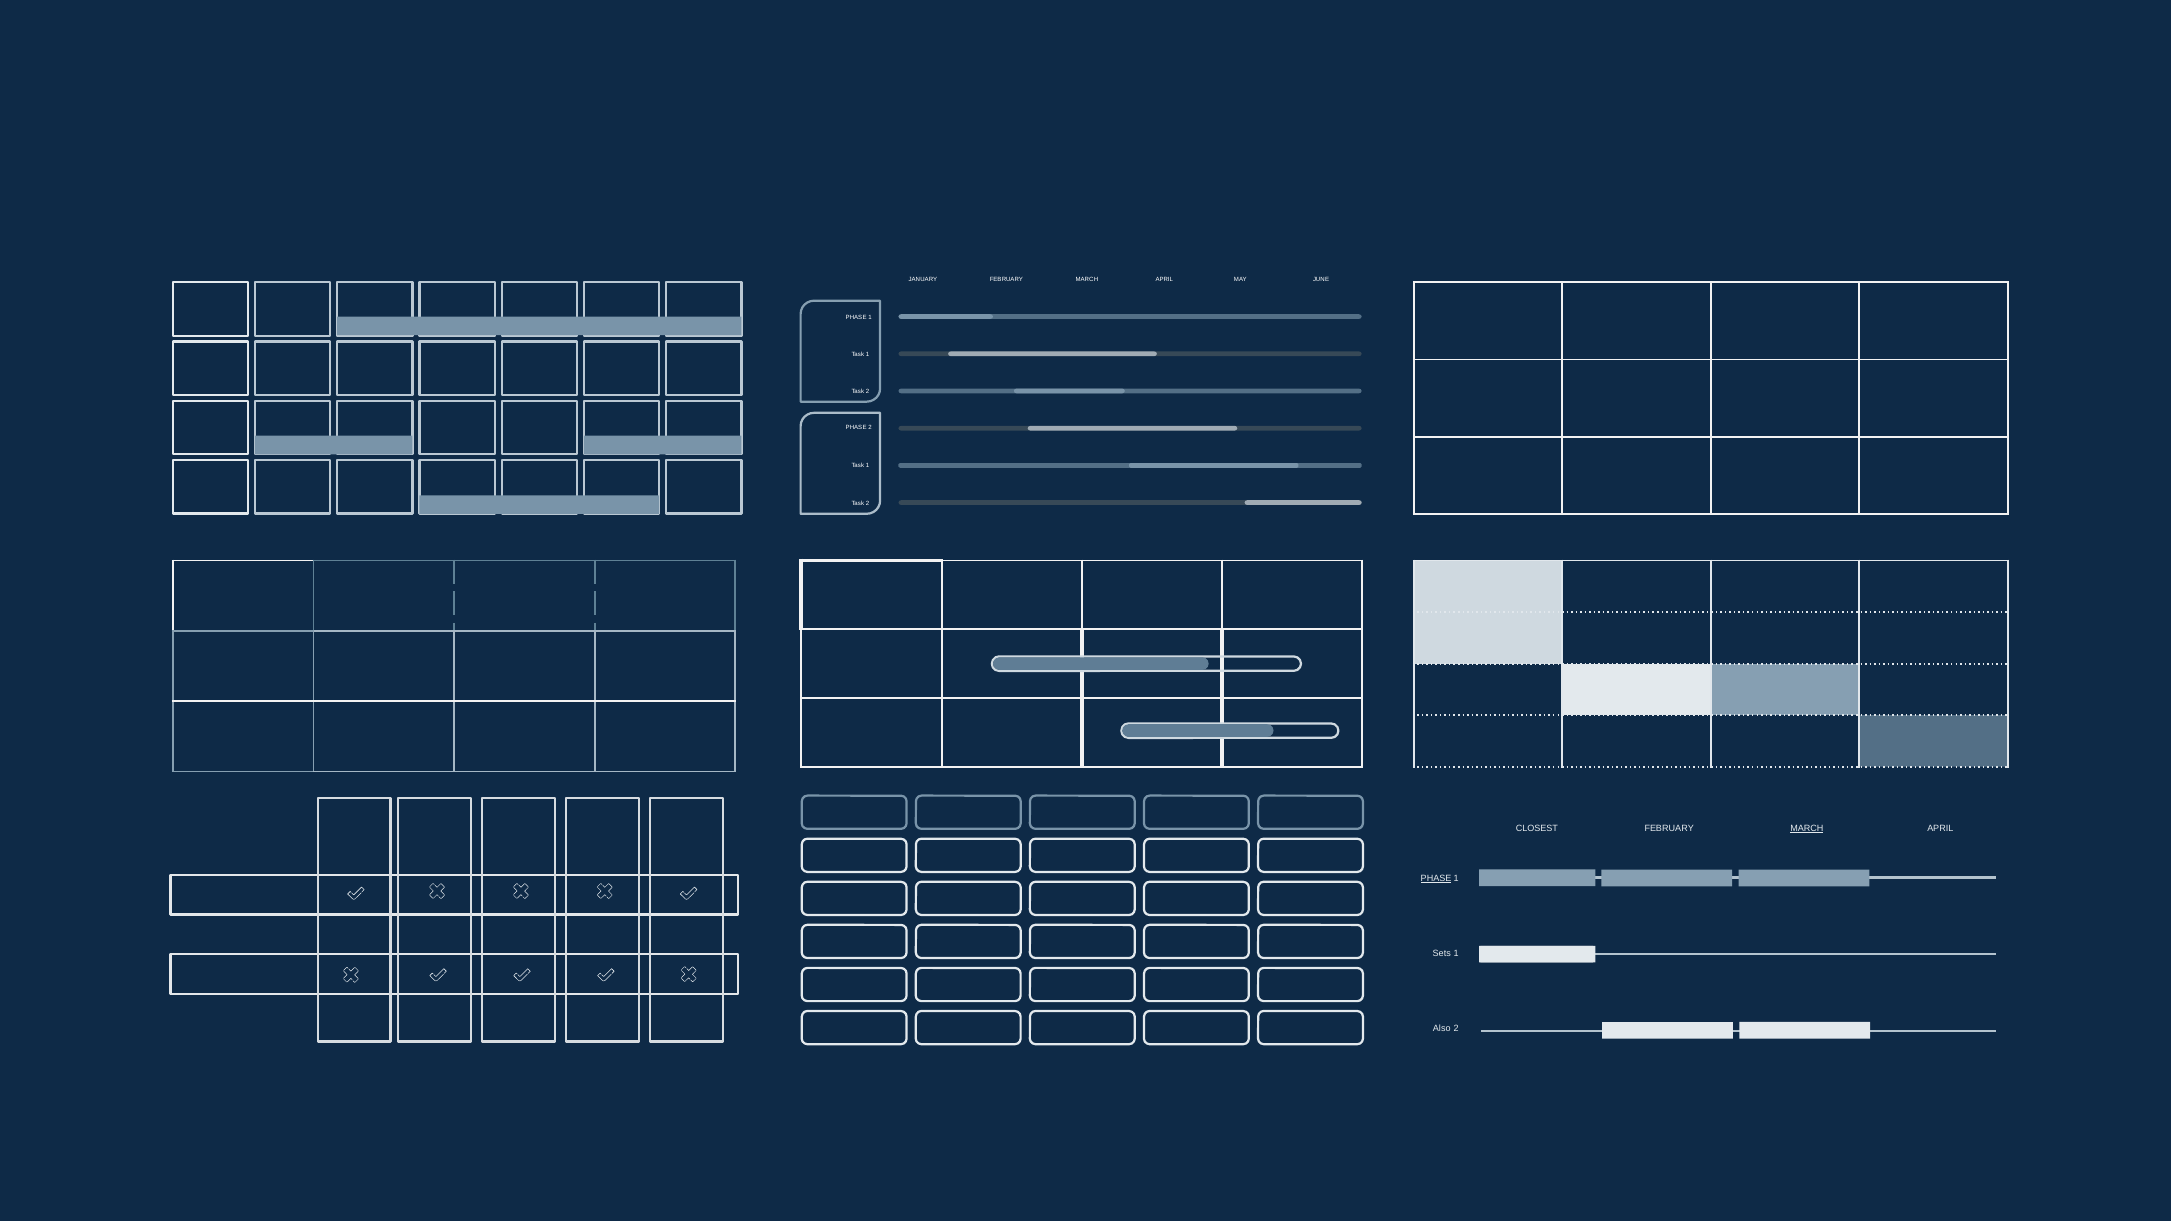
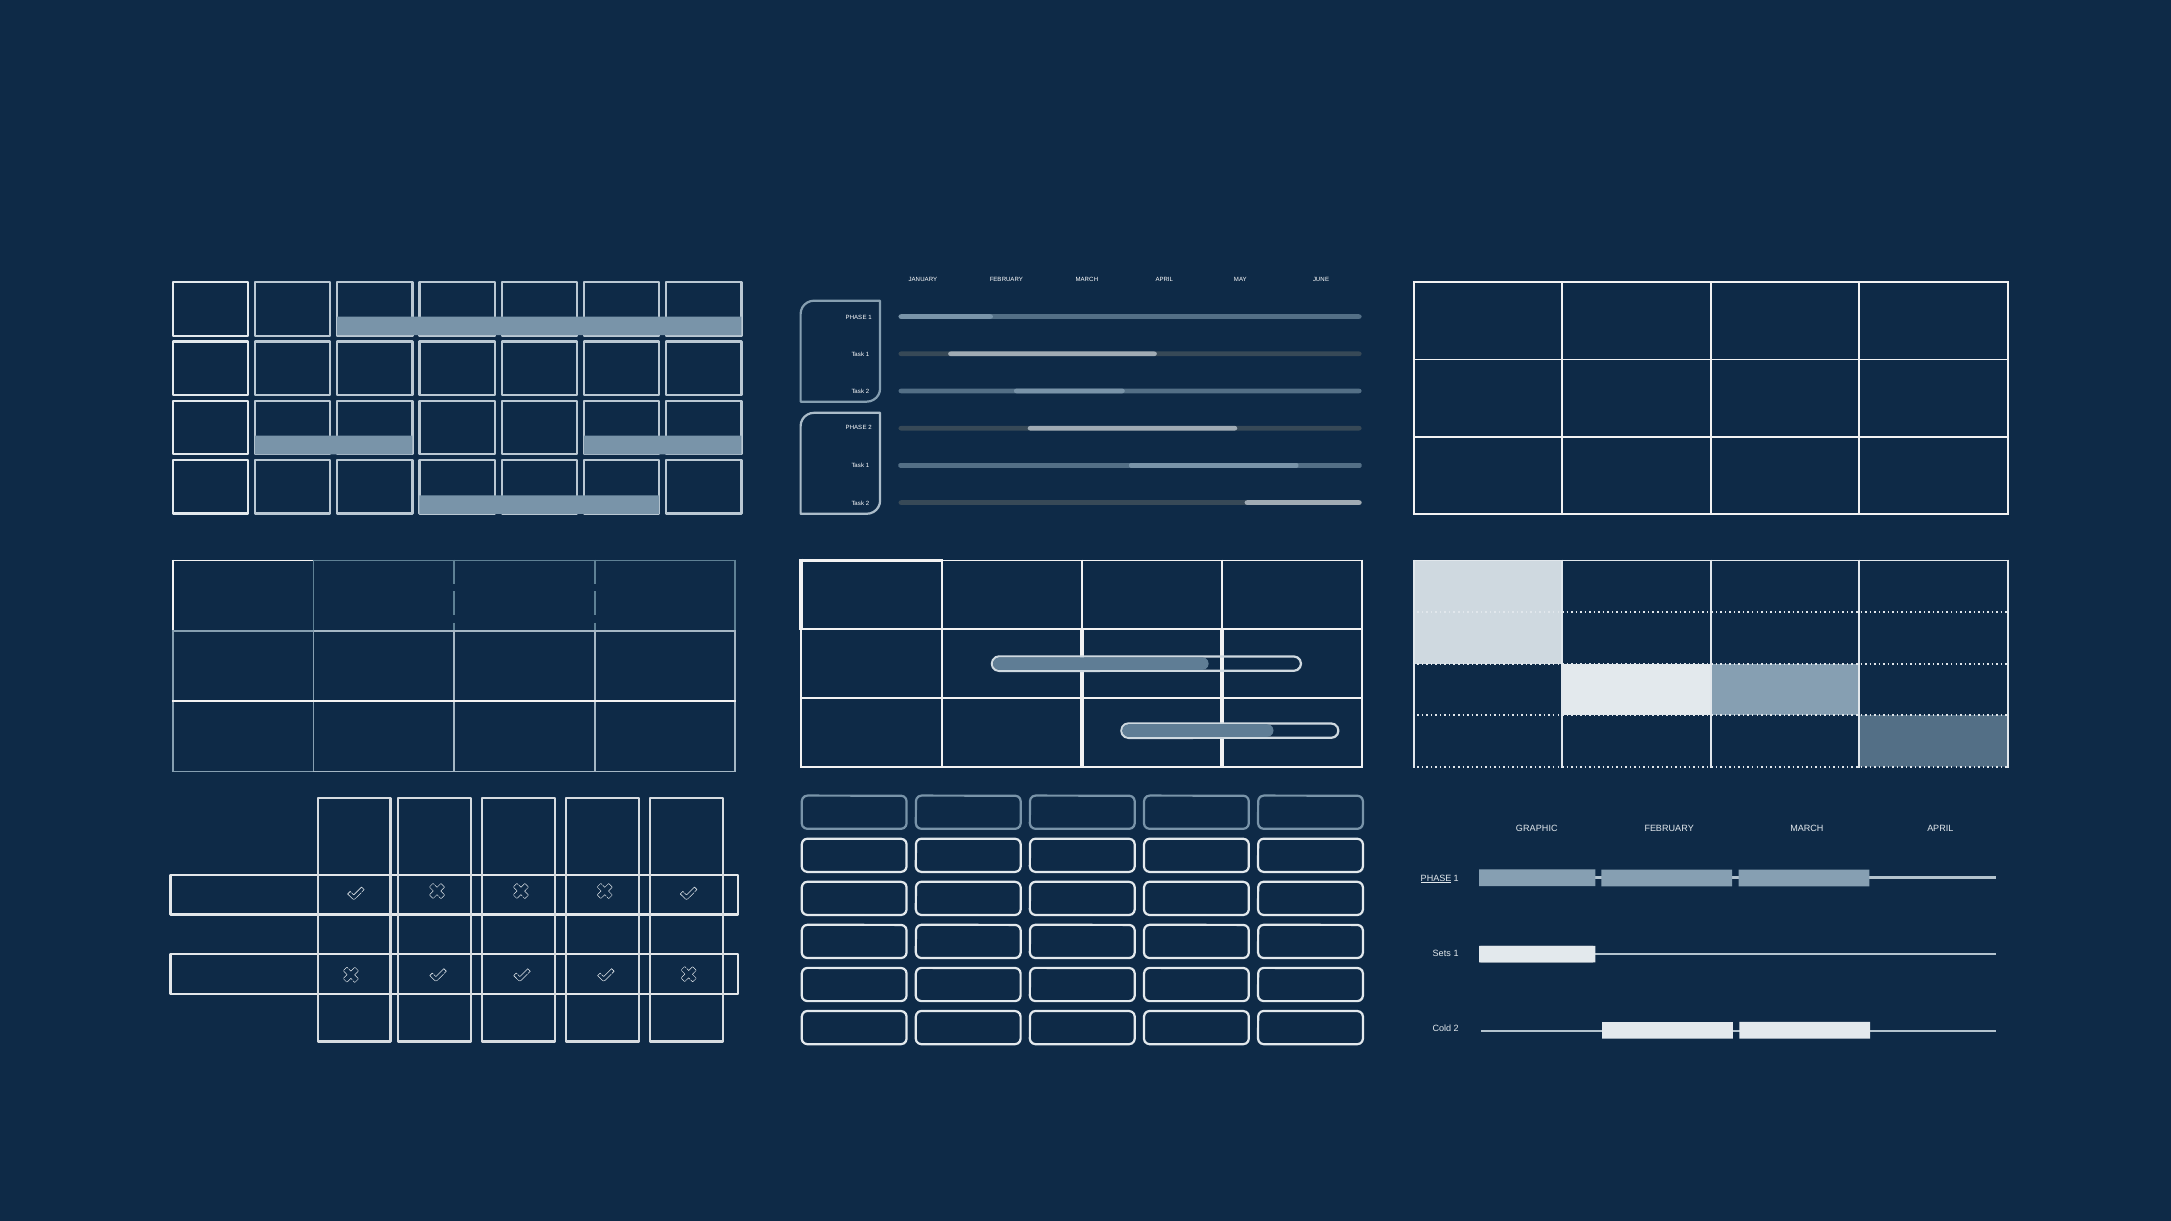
CLOSEST: CLOSEST -> GRAPHIC
MARCH at (1807, 828) underline: present -> none
Also: Also -> Cold
